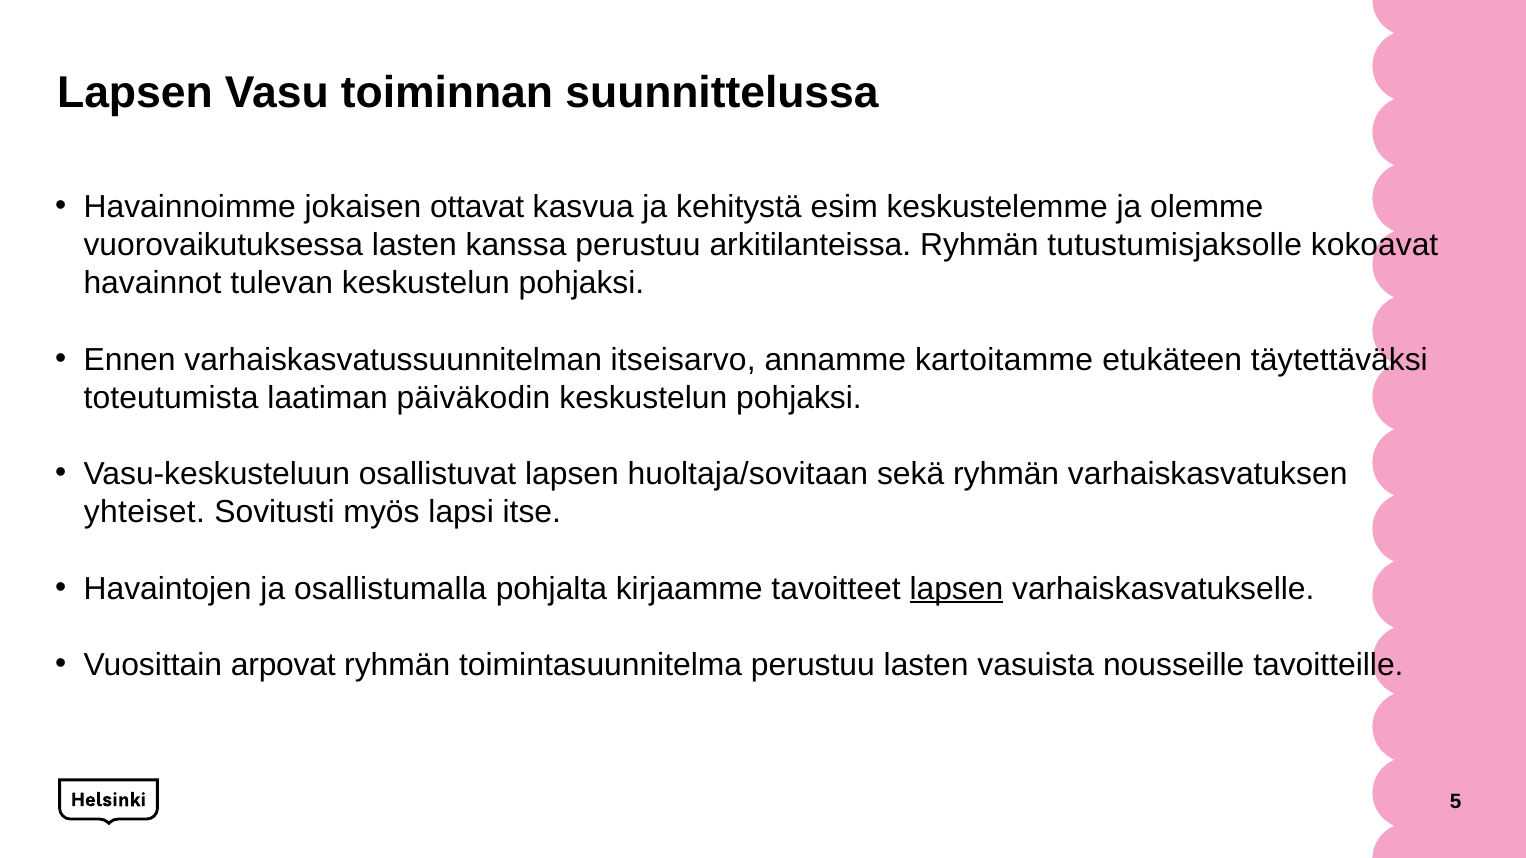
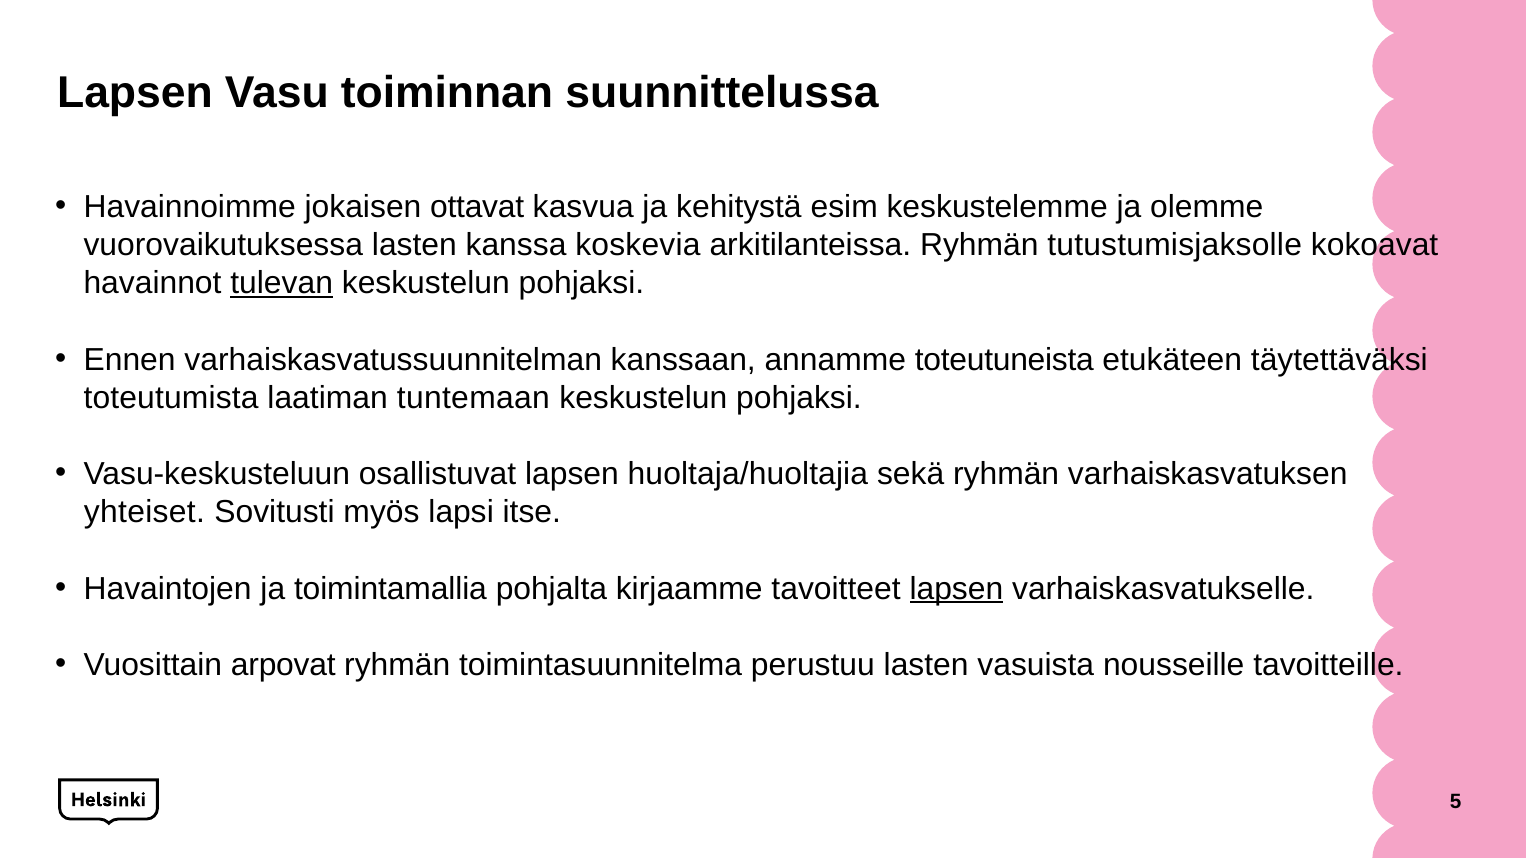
kanssa perustuu: perustuu -> koskevia
tulevan underline: none -> present
itseisarvo: itseisarvo -> kanssaan
kartoitamme: kartoitamme -> toteutuneista
päiväkodin: päiväkodin -> tuntemaan
huoltaja/sovitaan: huoltaja/sovitaan -> huoltaja/huoltajia
osallistumalla: osallistumalla -> toimintamallia
